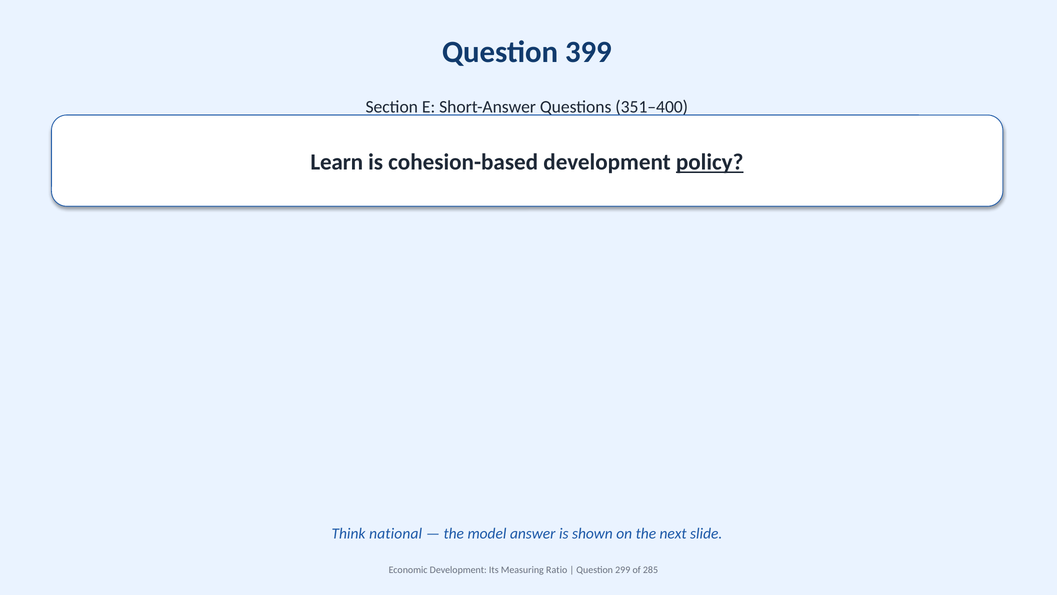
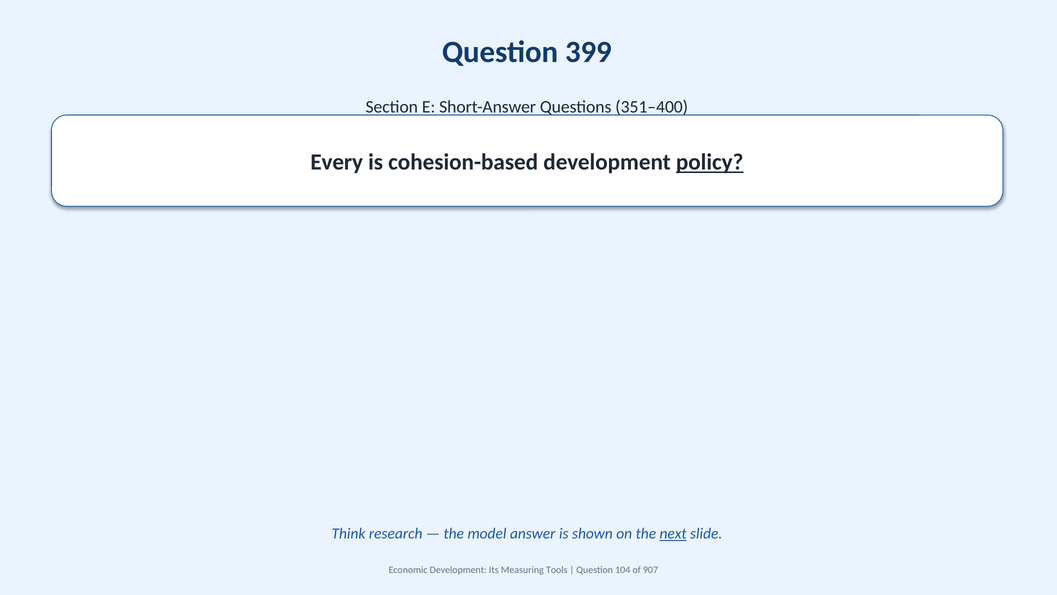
Learn: Learn -> Every
national: national -> research
next underline: none -> present
Ratio: Ratio -> Tools
299: 299 -> 104
285: 285 -> 907
